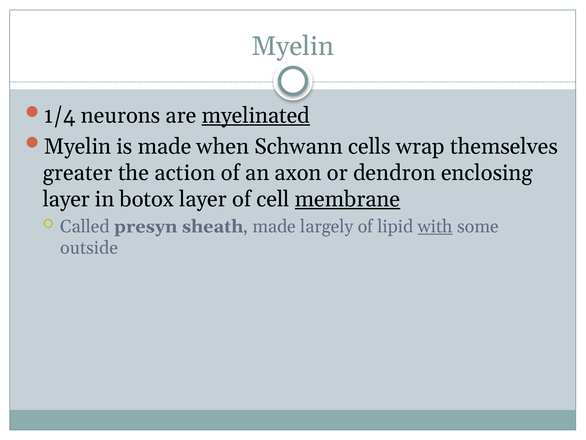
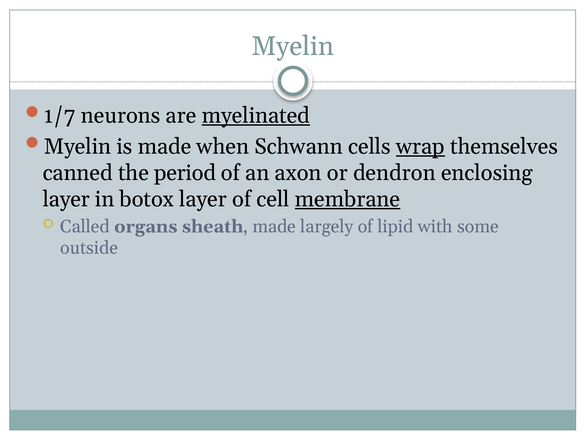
1/4: 1/4 -> 1/7
wrap underline: none -> present
greater: greater -> canned
action: action -> period
presyn: presyn -> organs
with underline: present -> none
